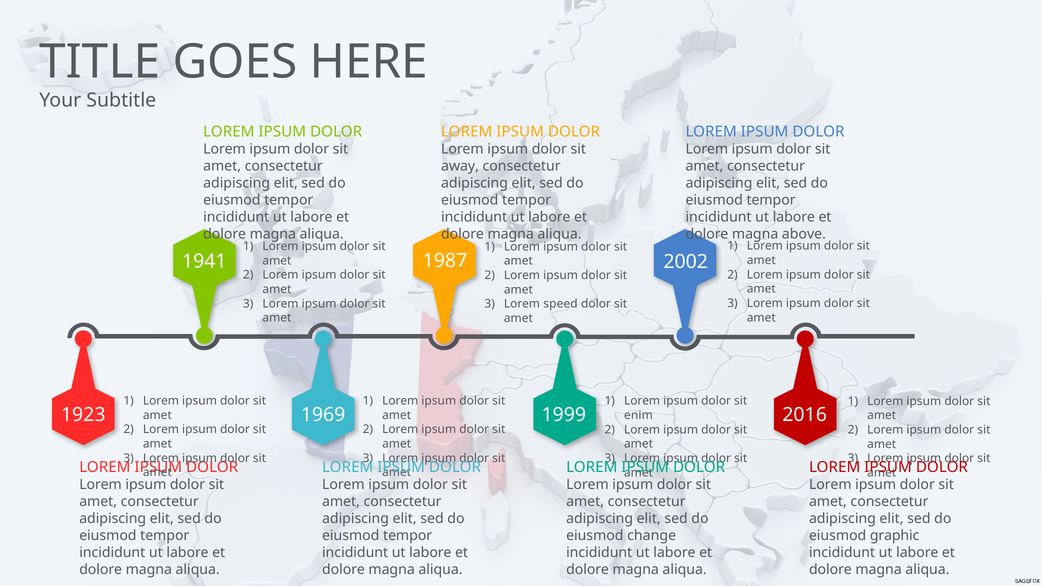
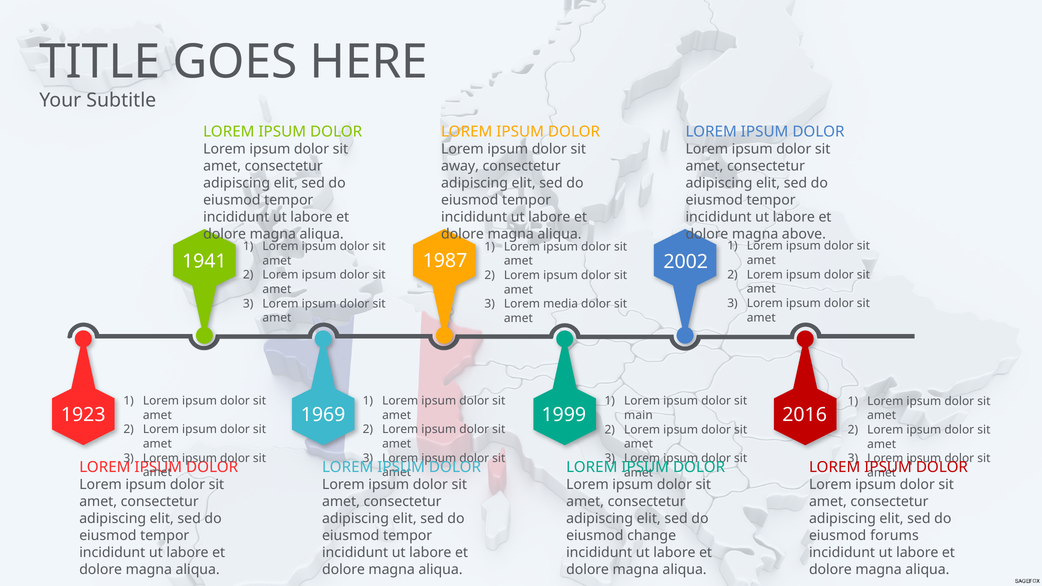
speed: speed -> media
enim: enim -> main
graphic: graphic -> forums
